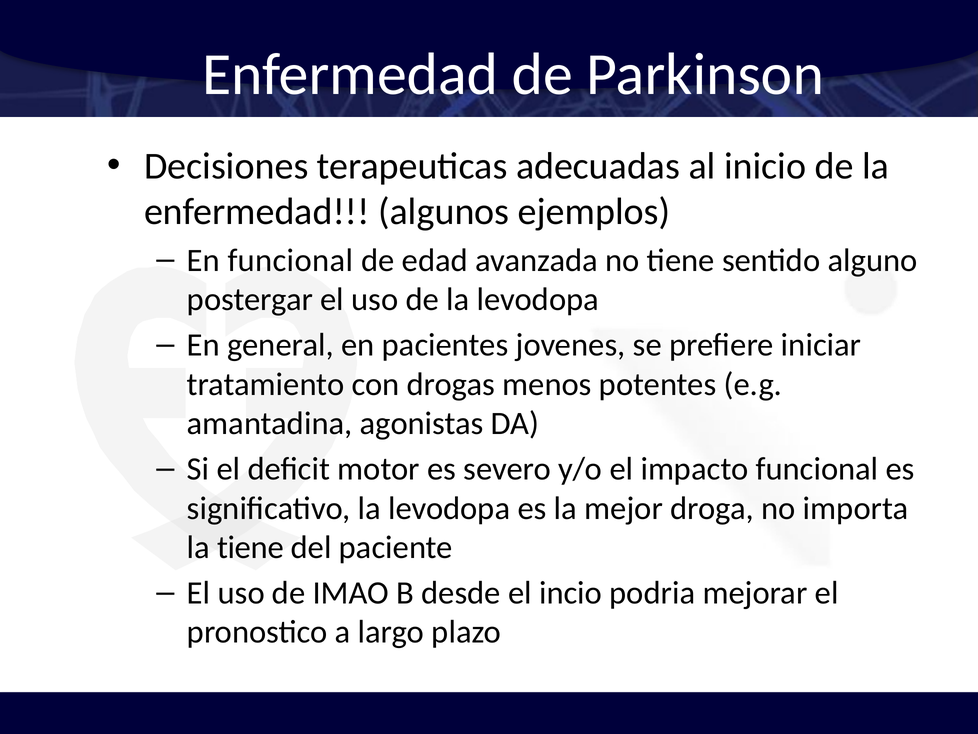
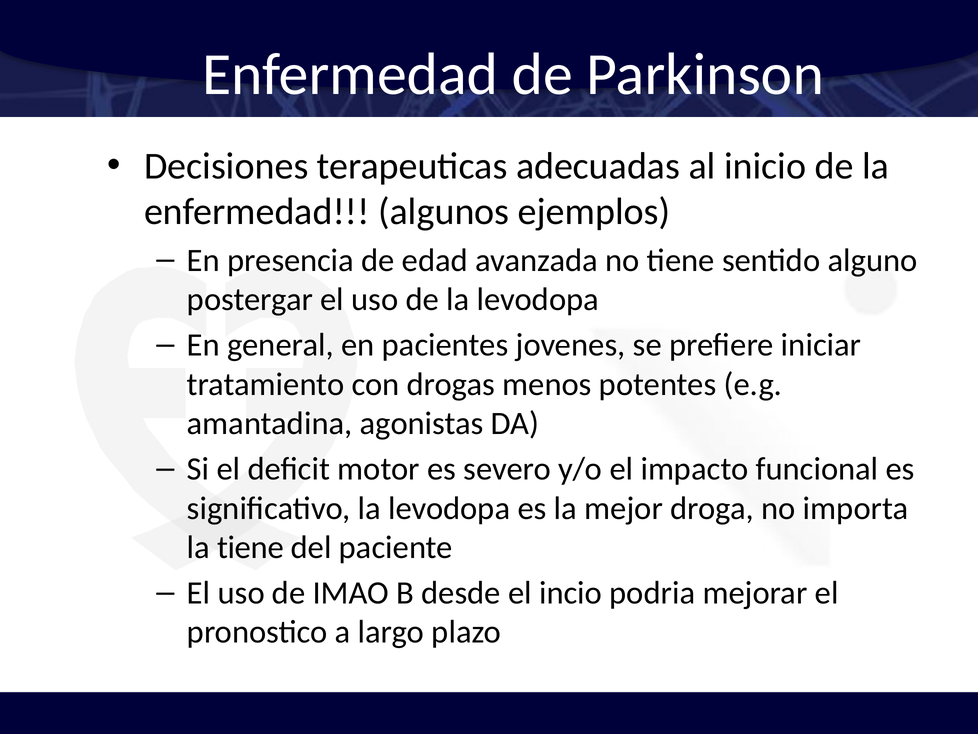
En funcional: funcional -> presencia
